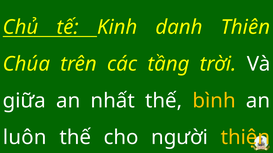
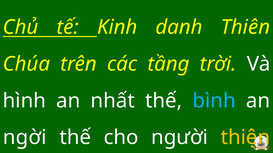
giữa: giữa -> hình
bình colour: yellow -> light blue
luôn: luôn -> ngời
